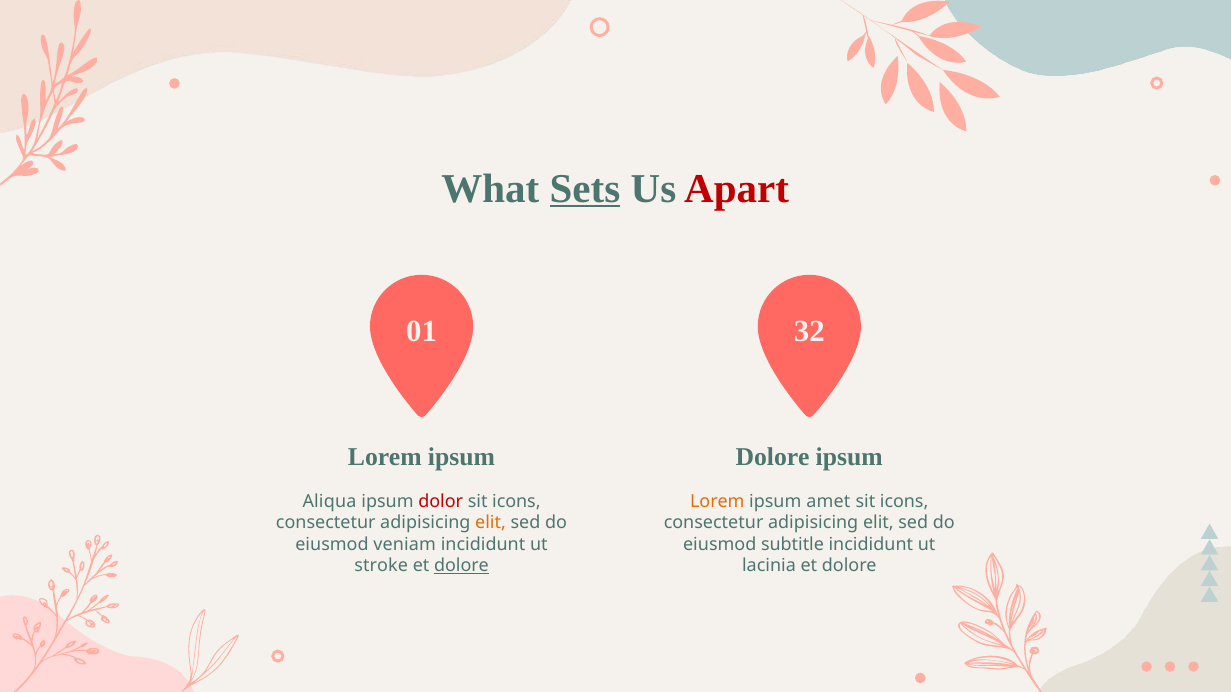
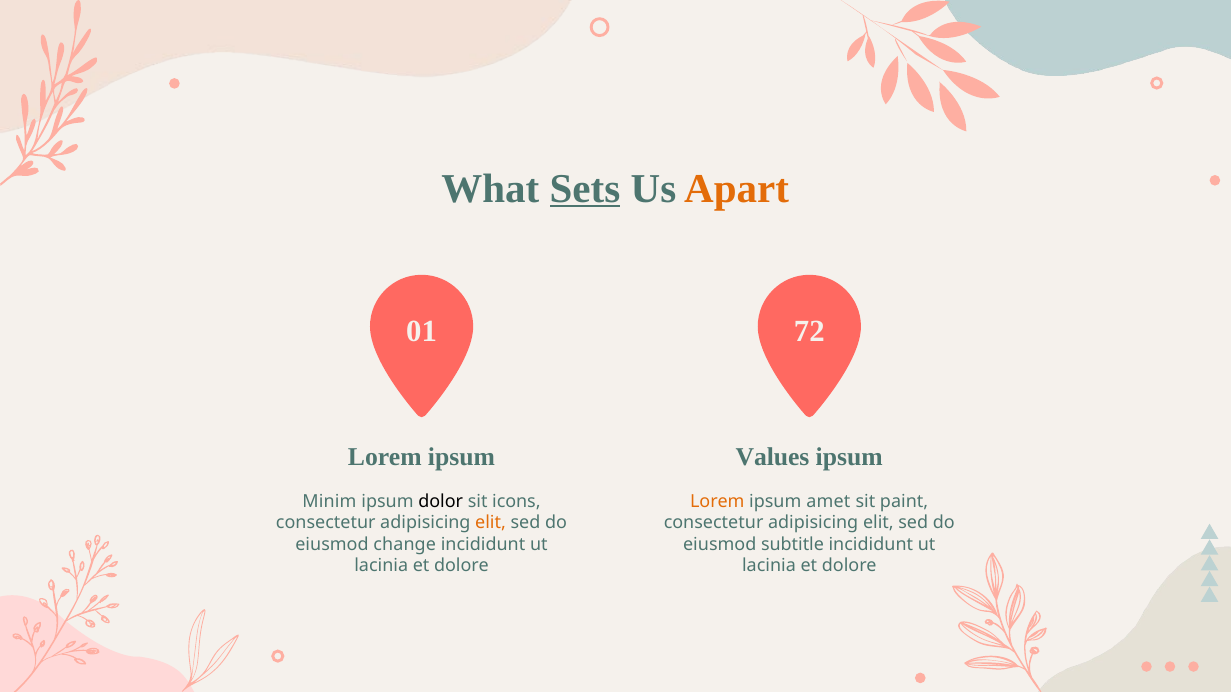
Apart colour: red -> orange
32: 32 -> 72
Dolore at (773, 457): Dolore -> Values
Aliqua: Aliqua -> Minim
dolor colour: red -> black
icons at (904, 502): icons -> paint
veniam: veniam -> change
stroke at (381, 566): stroke -> lacinia
dolore at (461, 566) underline: present -> none
